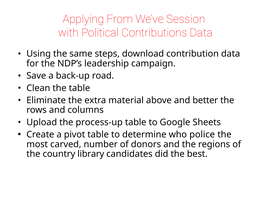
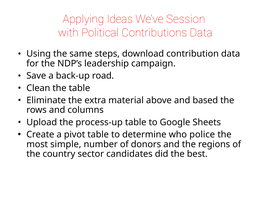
From: From -> Ideas
better: better -> based
carved: carved -> simple
library: library -> sector
